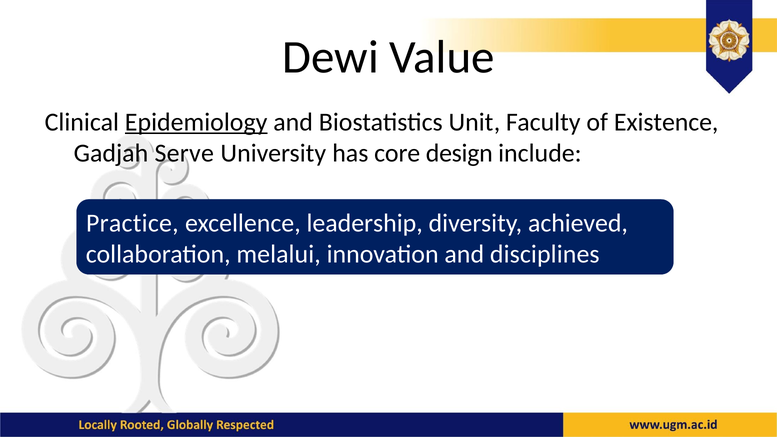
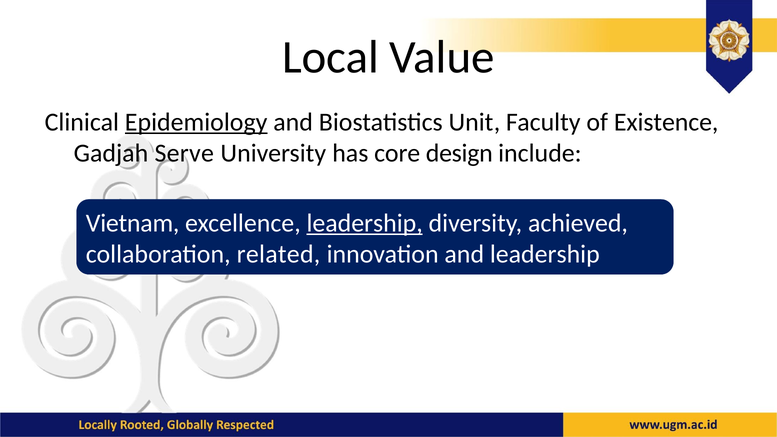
Dewi: Dewi -> Local
Practice: Practice -> Vietnam
leadership at (365, 223) underline: none -> present
melalui: melalui -> related
and disciplines: disciplines -> leadership
